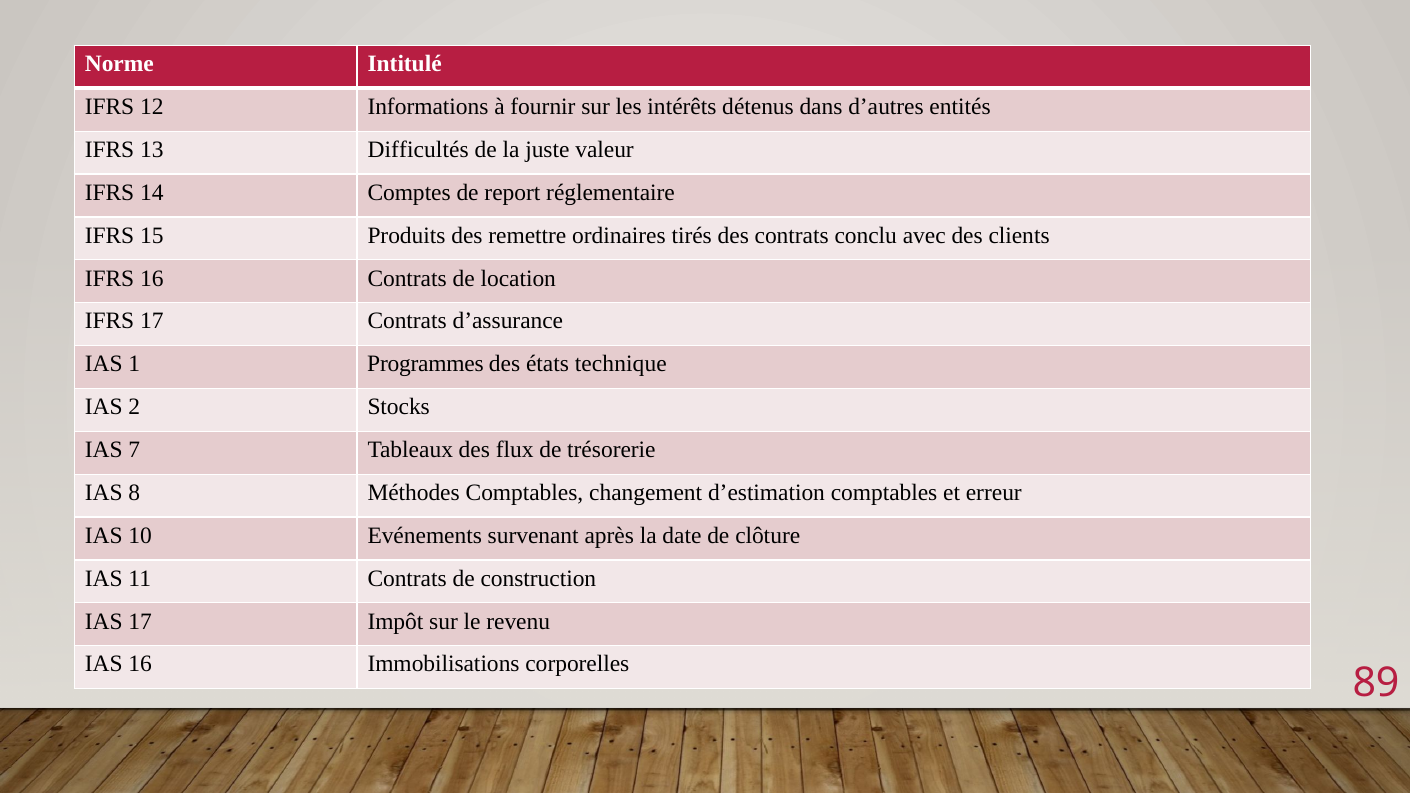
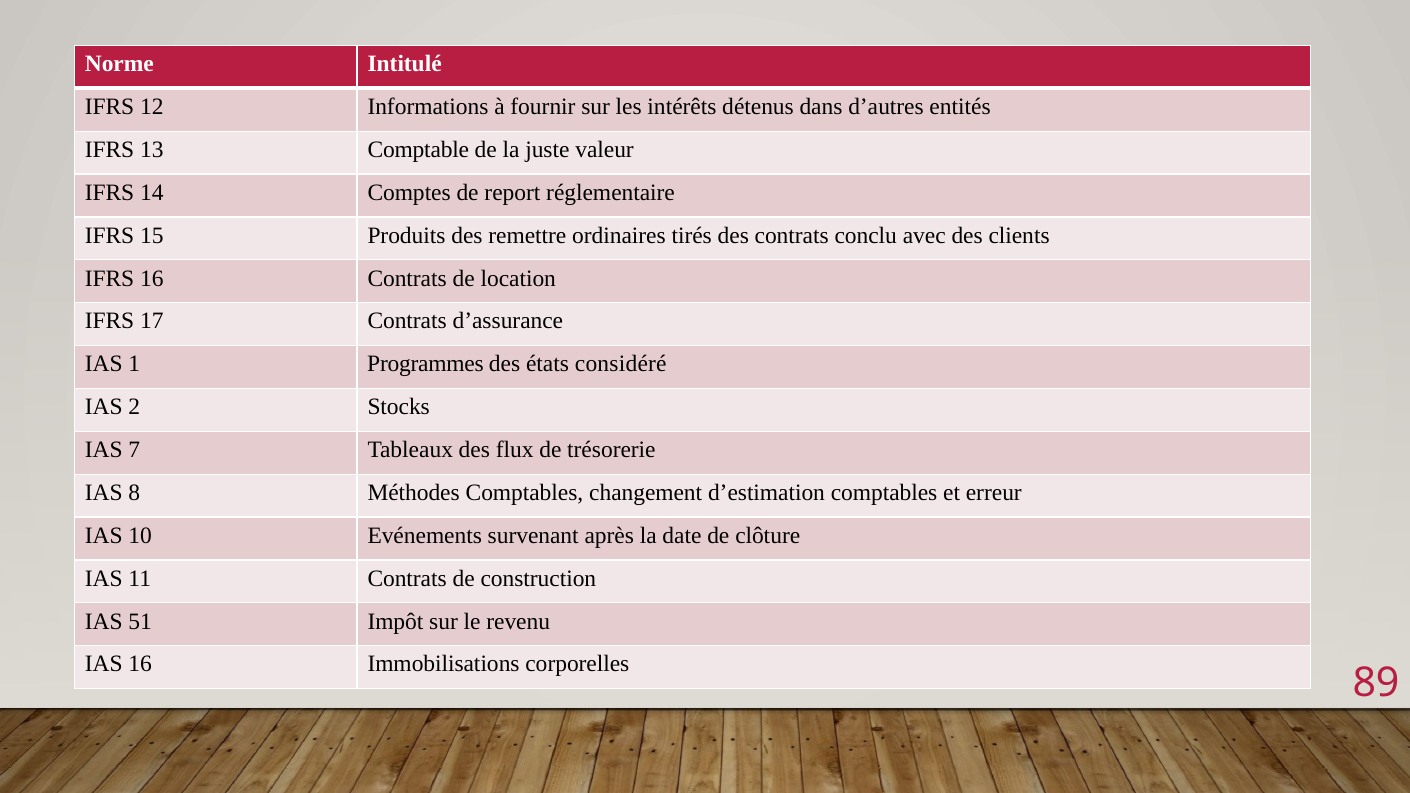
Difficultés: Difficultés -> Comptable
technique: technique -> considéré
IAS 17: 17 -> 51
